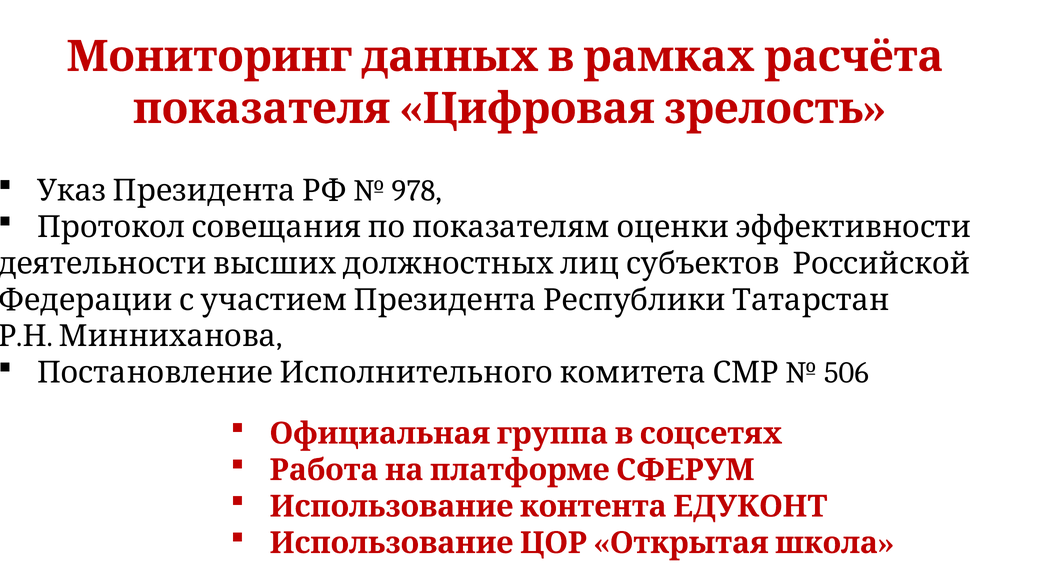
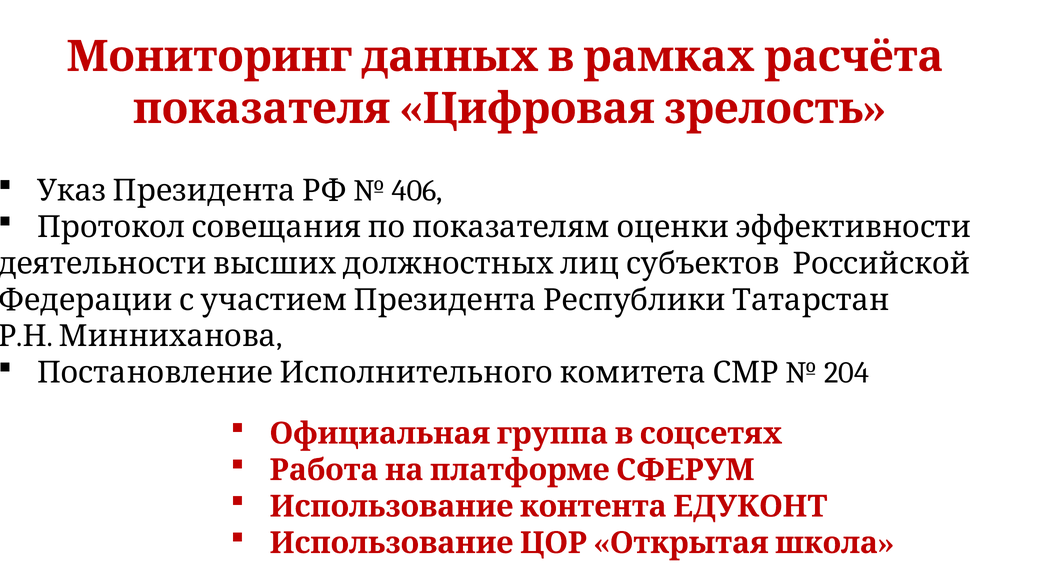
978: 978 -> 406
506: 506 -> 204
